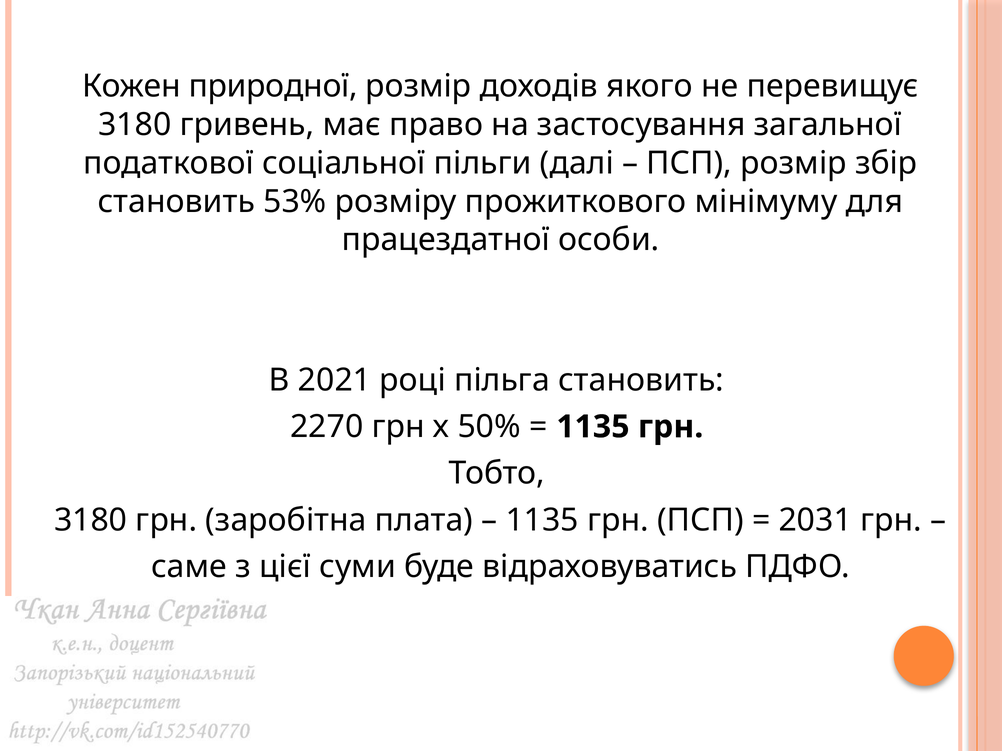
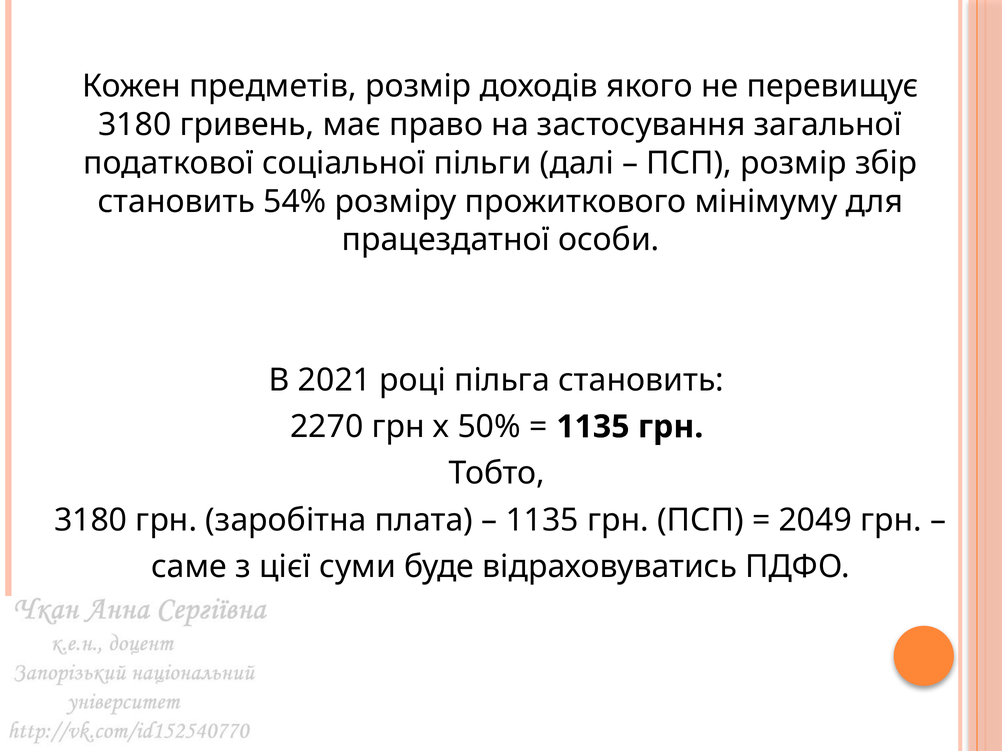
природної: природної -> предметів
53%: 53% -> 54%
2031: 2031 -> 2049
